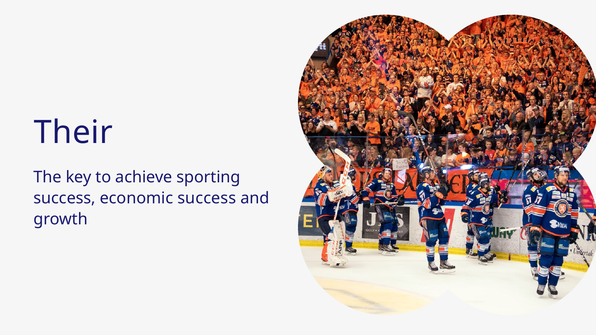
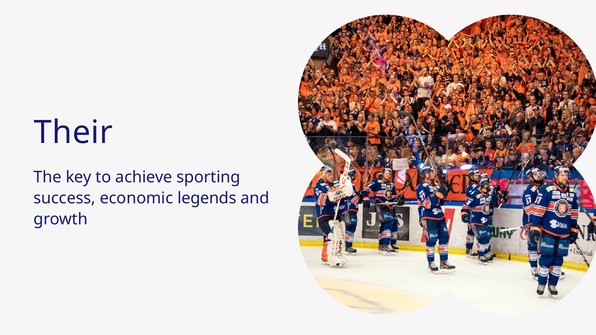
economic success: success -> legends
